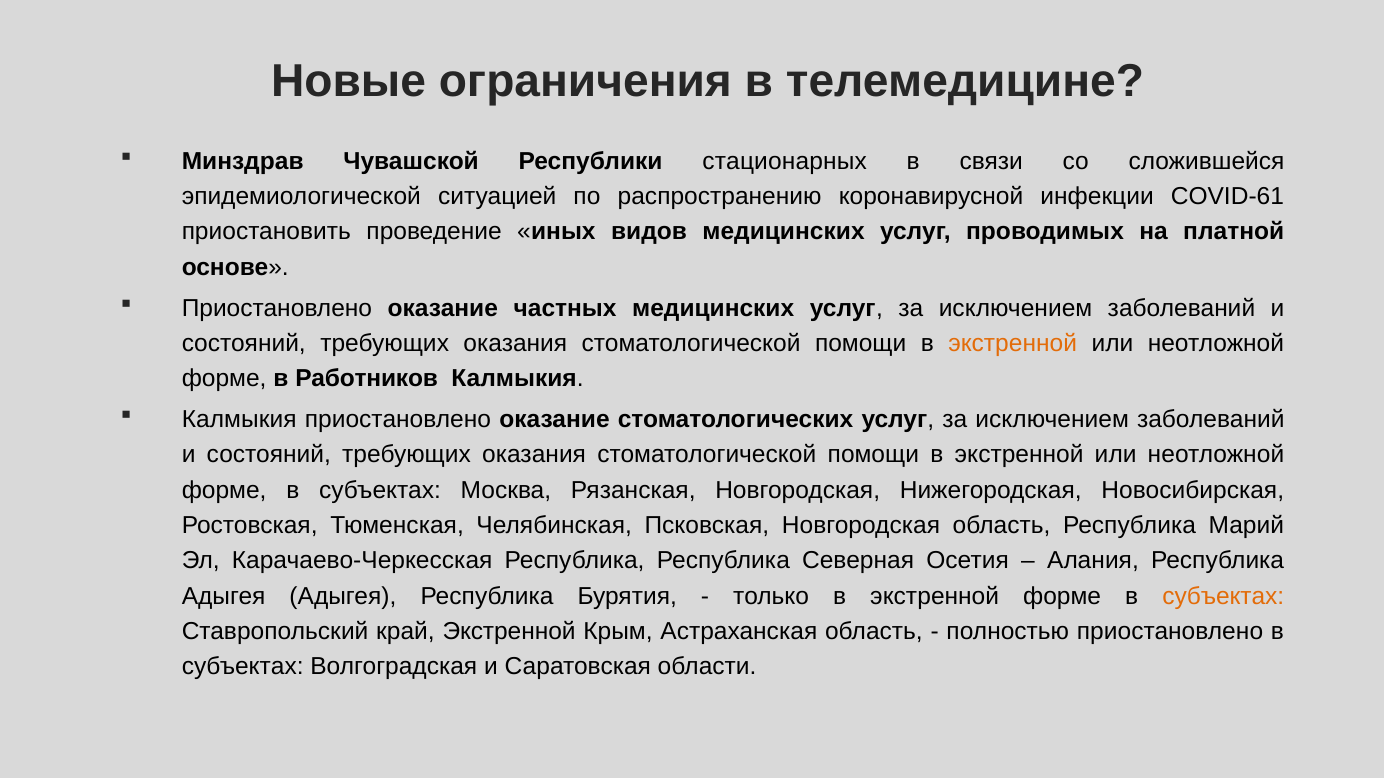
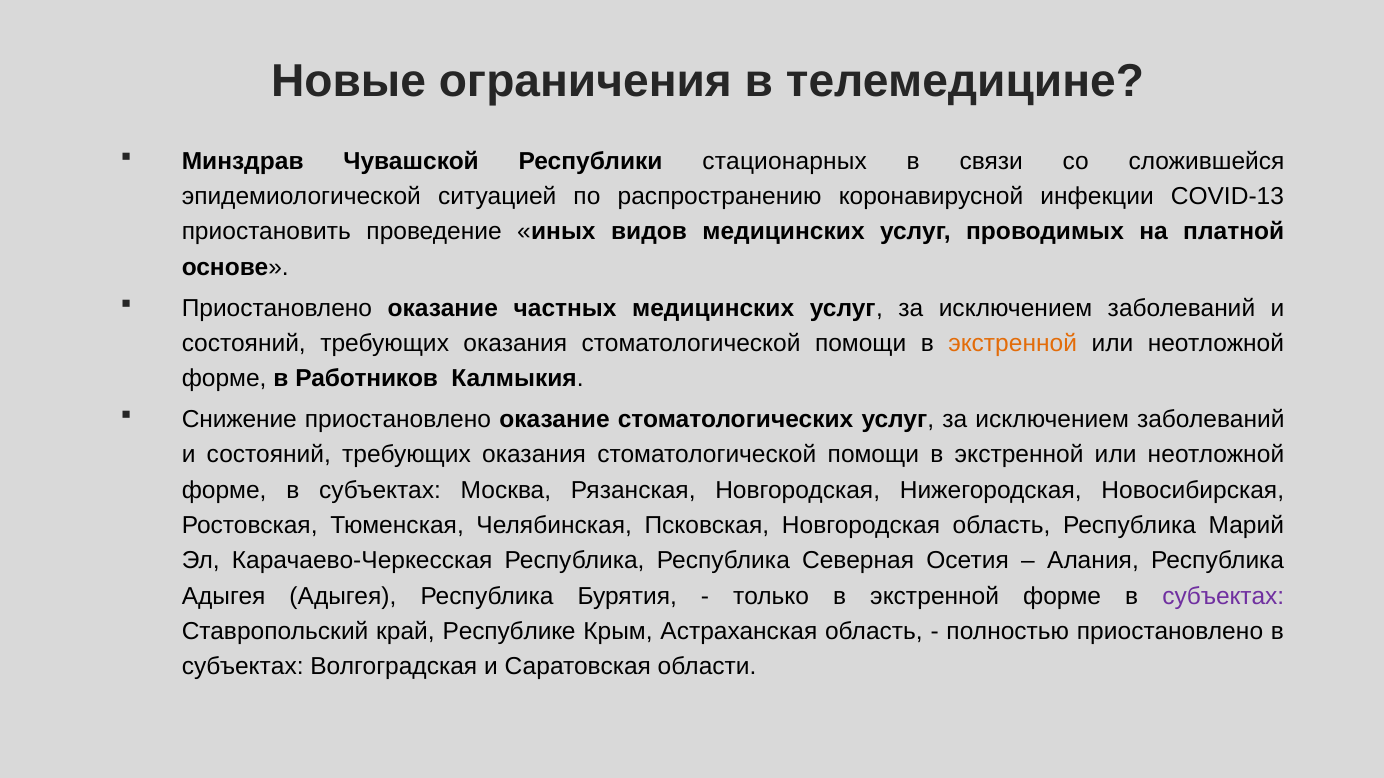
COVID-61: COVID-61 -> COVID-13
Калмыкия at (239, 420): Калмыкия -> Снижение
субъектах at (1223, 596) colour: orange -> purple
край Экстренной: Экстренной -> Республике
